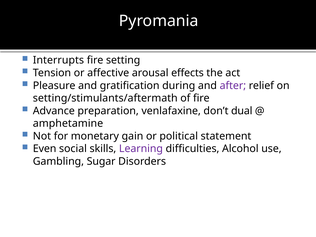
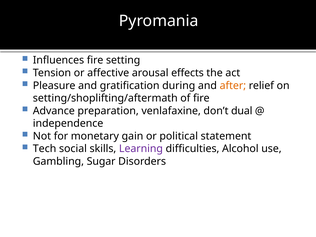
Interrupts: Interrupts -> Influences
after colour: purple -> orange
setting/stimulants/aftermath: setting/stimulants/aftermath -> setting/shoplifting/aftermath
amphetamine: amphetamine -> independence
Even: Even -> Tech
